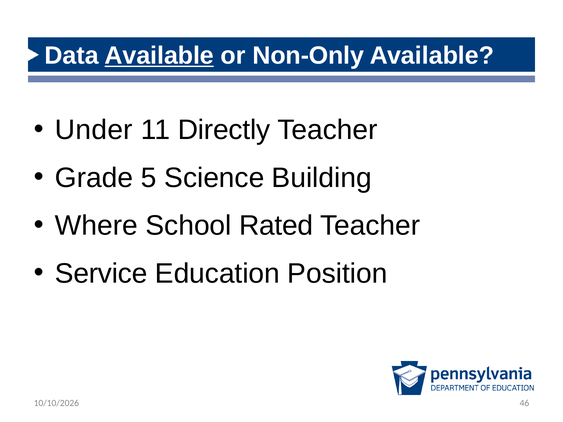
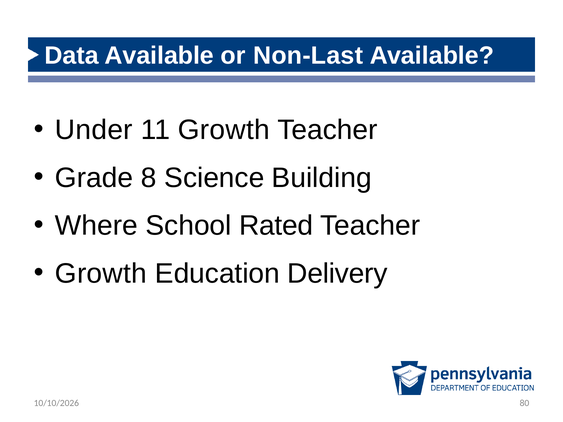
Available at (159, 56) underline: present -> none
Non-Only: Non-Only -> Non-Last
11 Directly: Directly -> Growth
5: 5 -> 8
Service at (101, 274): Service -> Growth
Position: Position -> Delivery
46: 46 -> 80
